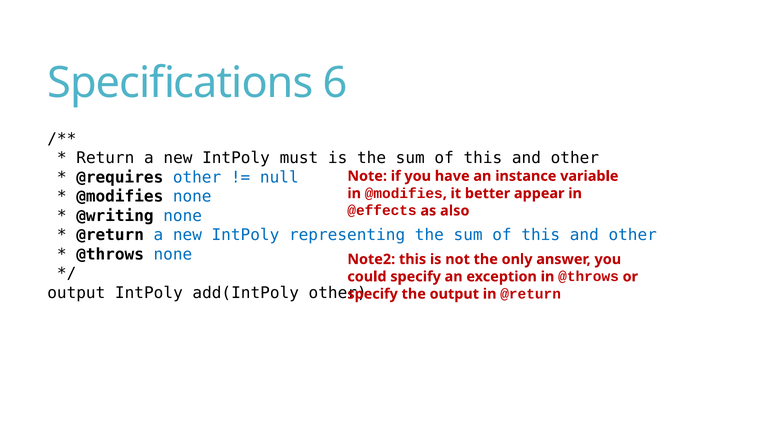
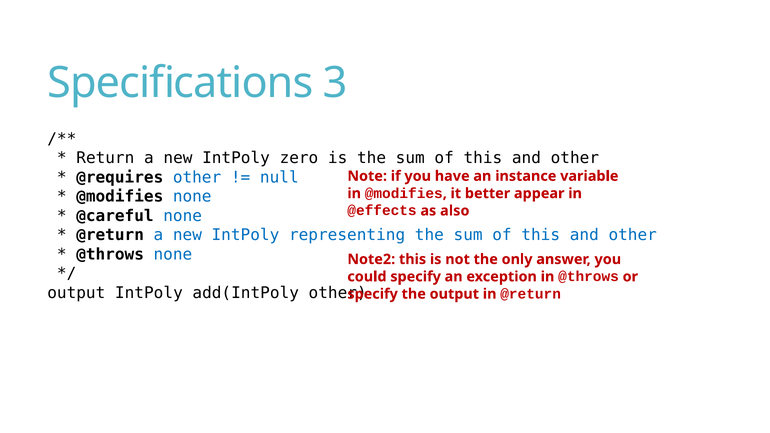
6: 6 -> 3
must: must -> zero
@writing: @writing -> @careful
